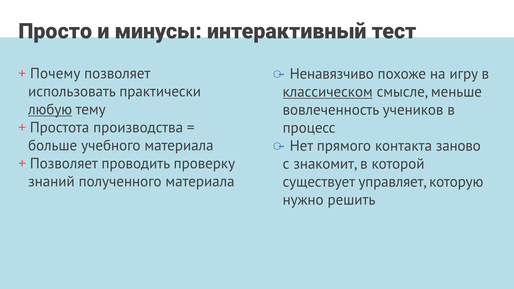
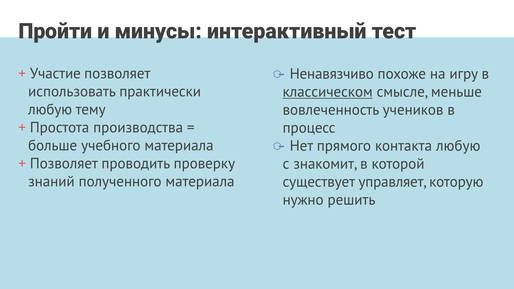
Просто: Просто -> Пройти
Почему: Почему -> Участие
любую at (50, 110) underline: present -> none
контакта заново: заново -> любую
